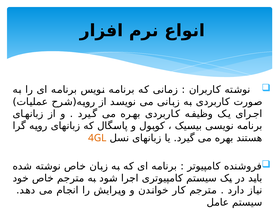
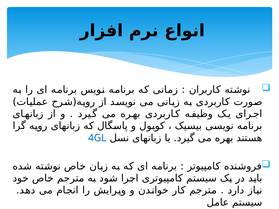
4GL colour: orange -> blue
